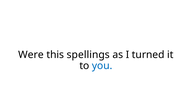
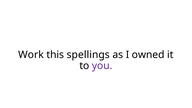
Were: Were -> Work
turned: turned -> owned
you colour: blue -> purple
